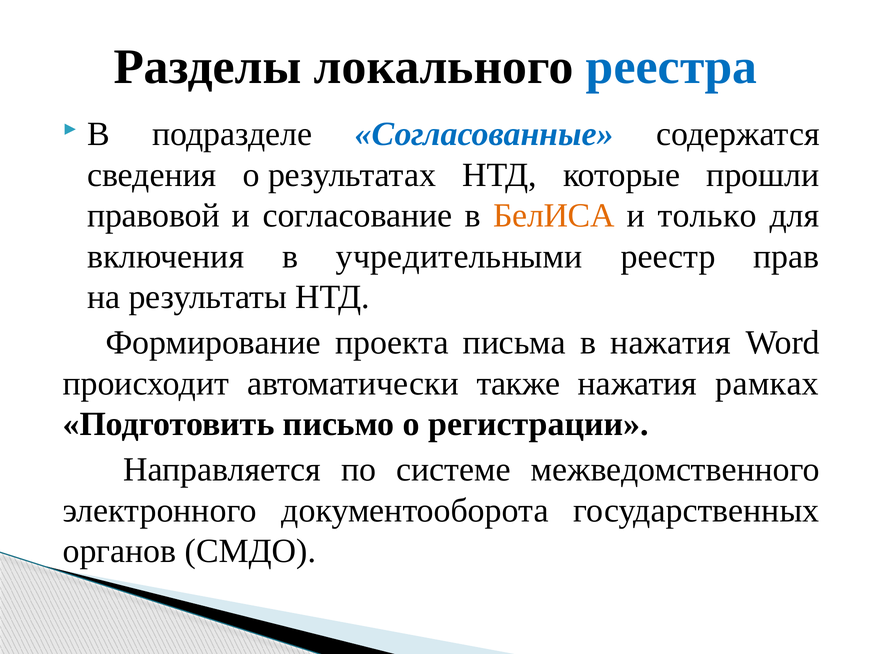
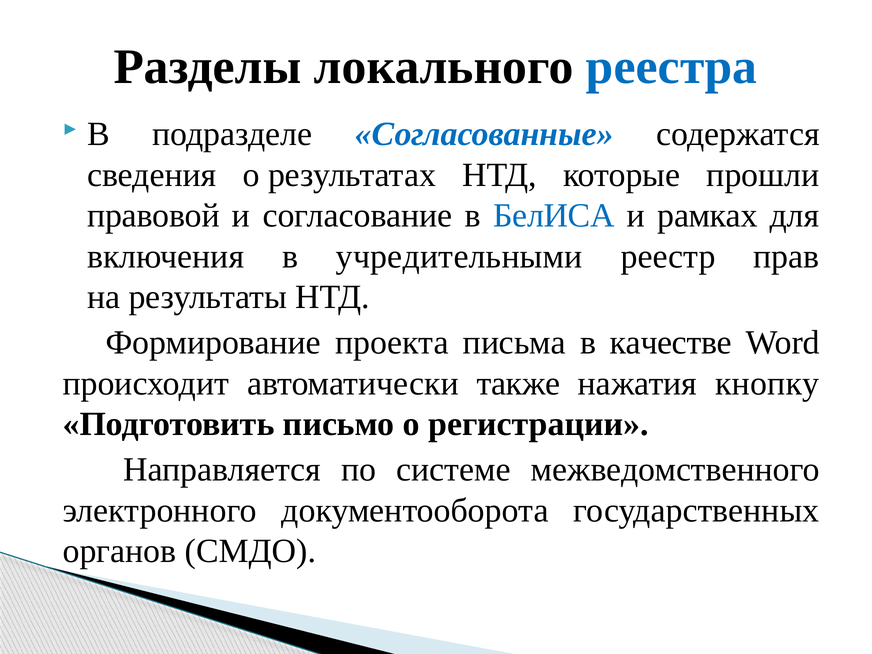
БелИСА colour: orange -> blue
только: только -> рамках
в нажатия: нажатия -> качестве
рамках: рамках -> кнопку
